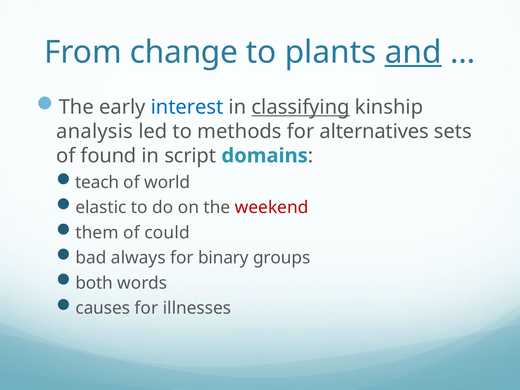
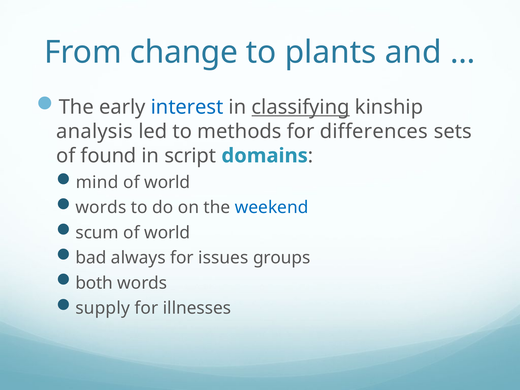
and underline: present -> none
alternatives: alternatives -> differences
teach: teach -> mind
elastic at (101, 208): elastic -> words
weekend colour: red -> blue
them: them -> scum
could at (167, 233): could -> world
binary: binary -> issues
causes: causes -> supply
